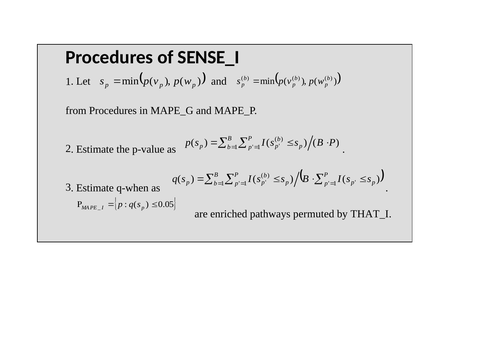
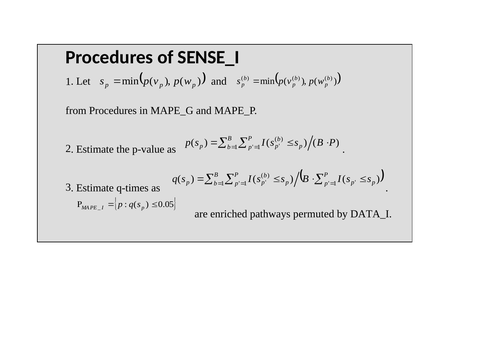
q-when: q-when -> q-times
THAT_I: THAT_I -> DATA_I
